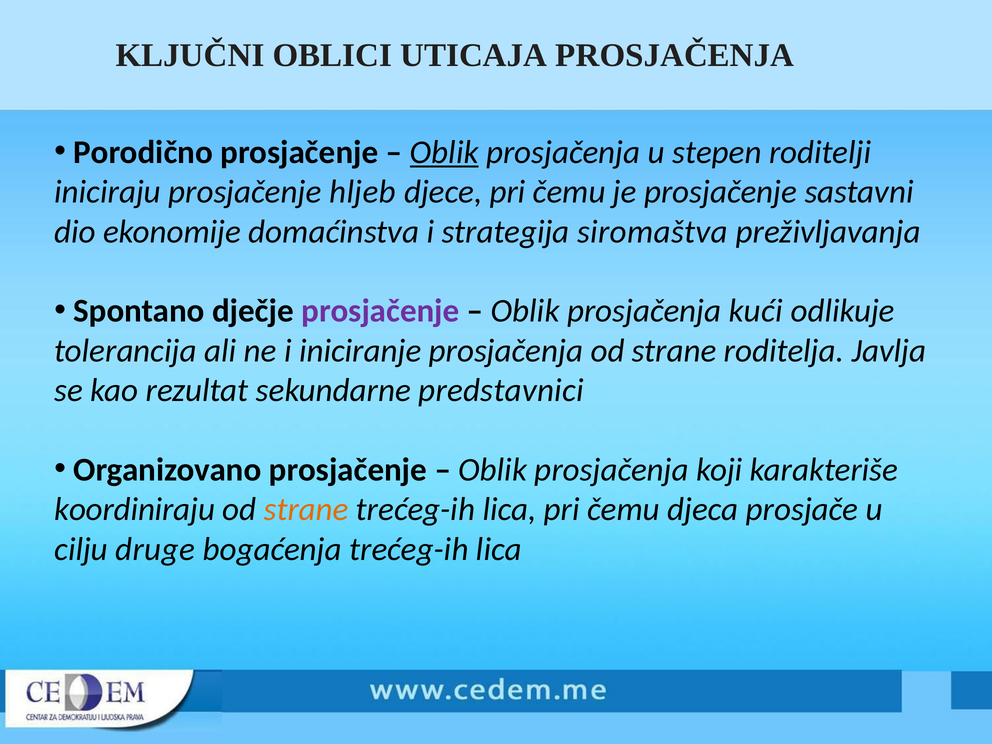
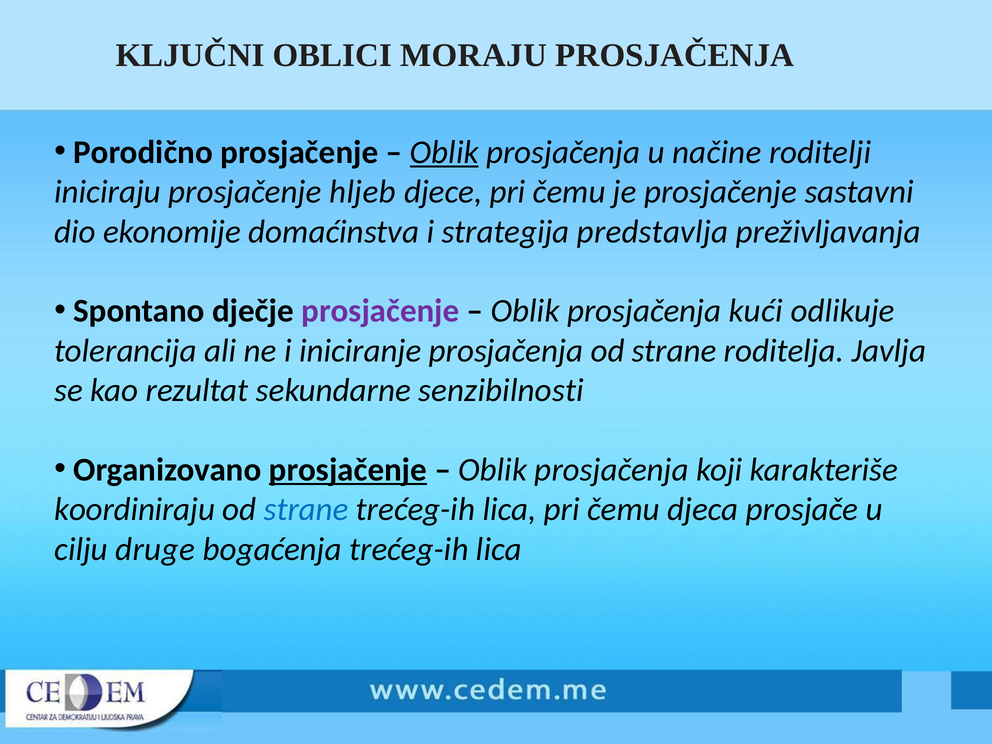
UTICAJA: UTICAJA -> MORAJU
stepen: stepen -> načine
siromaštva: siromaštva -> predstavlja
predstavnici: predstavnici -> senzibilnosti
prosjačenje at (348, 470) underline: none -> present
strane at (306, 509) colour: orange -> blue
